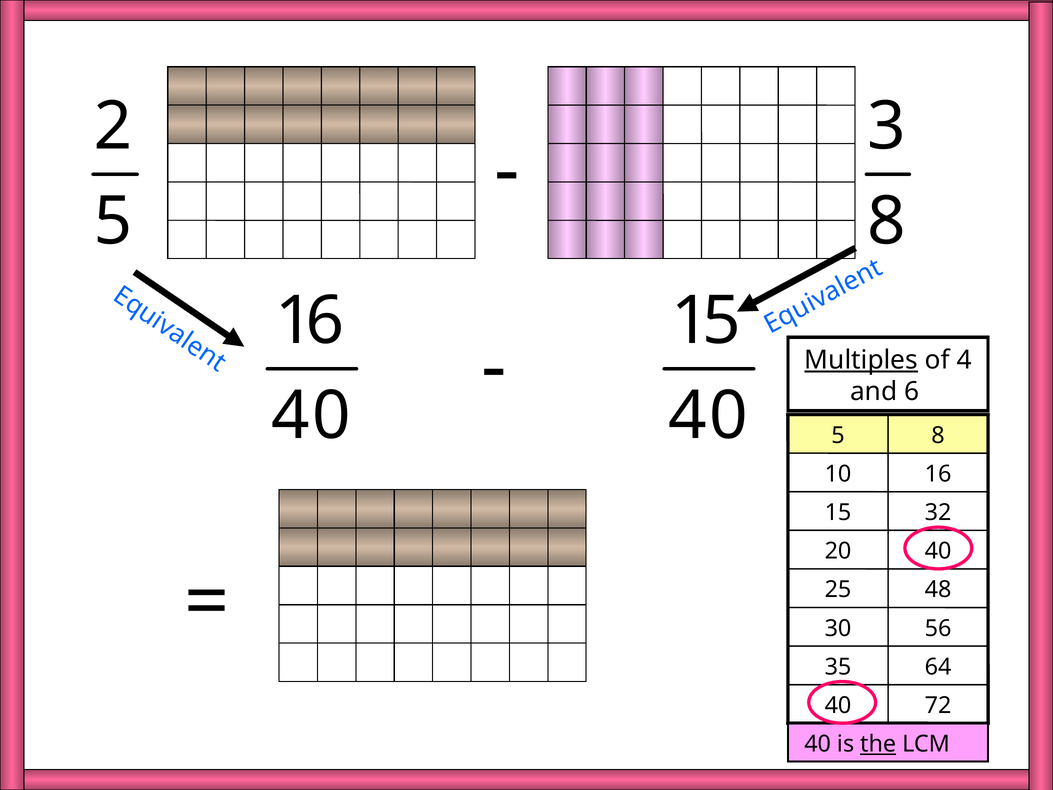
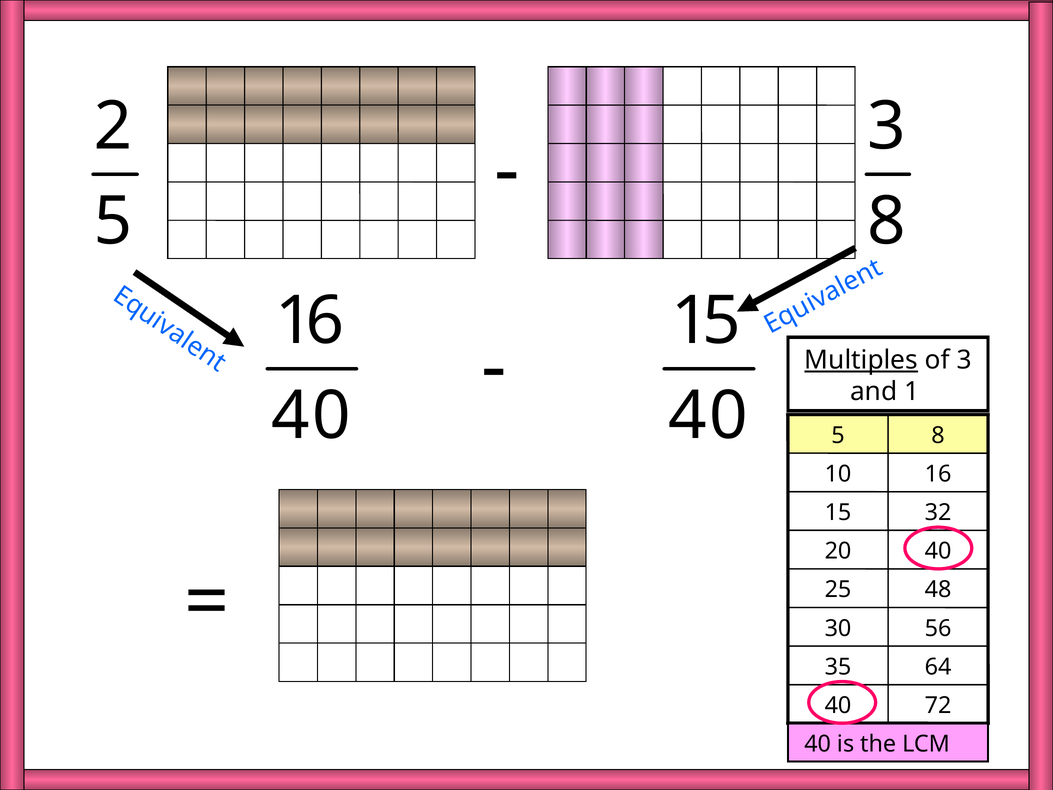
of 4: 4 -> 3
6: 6 -> 1
the underline: present -> none
